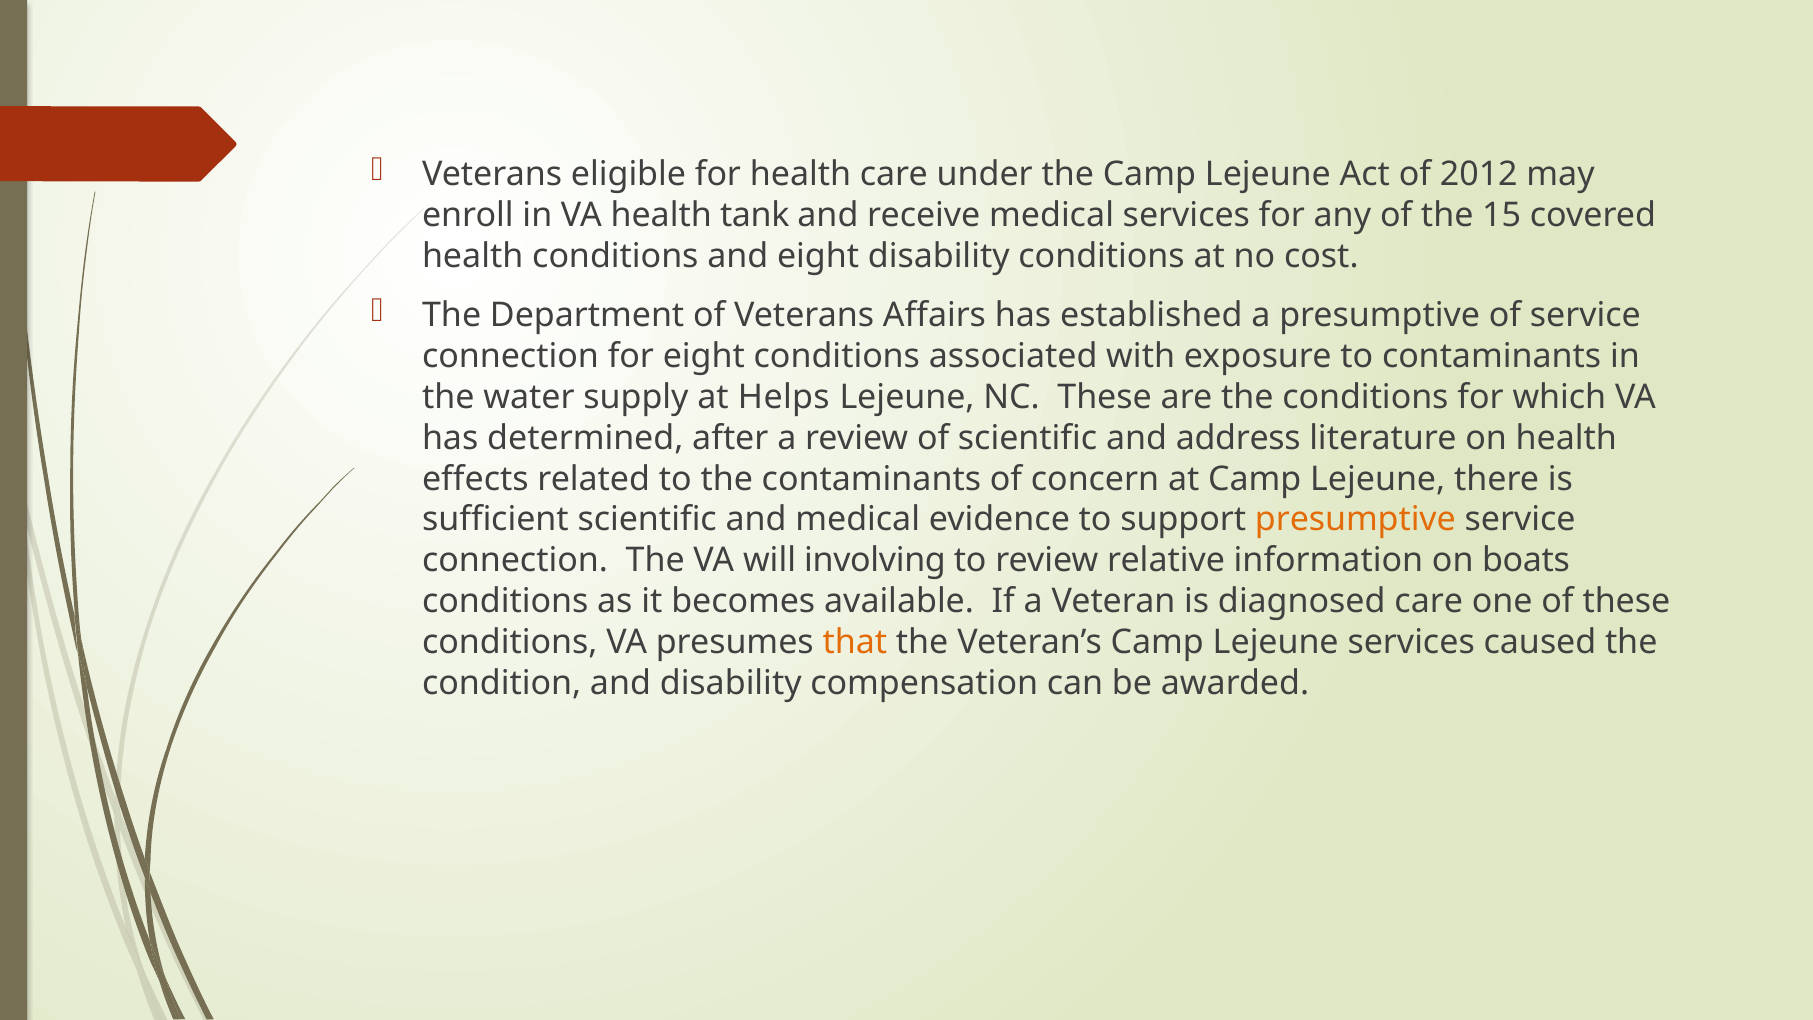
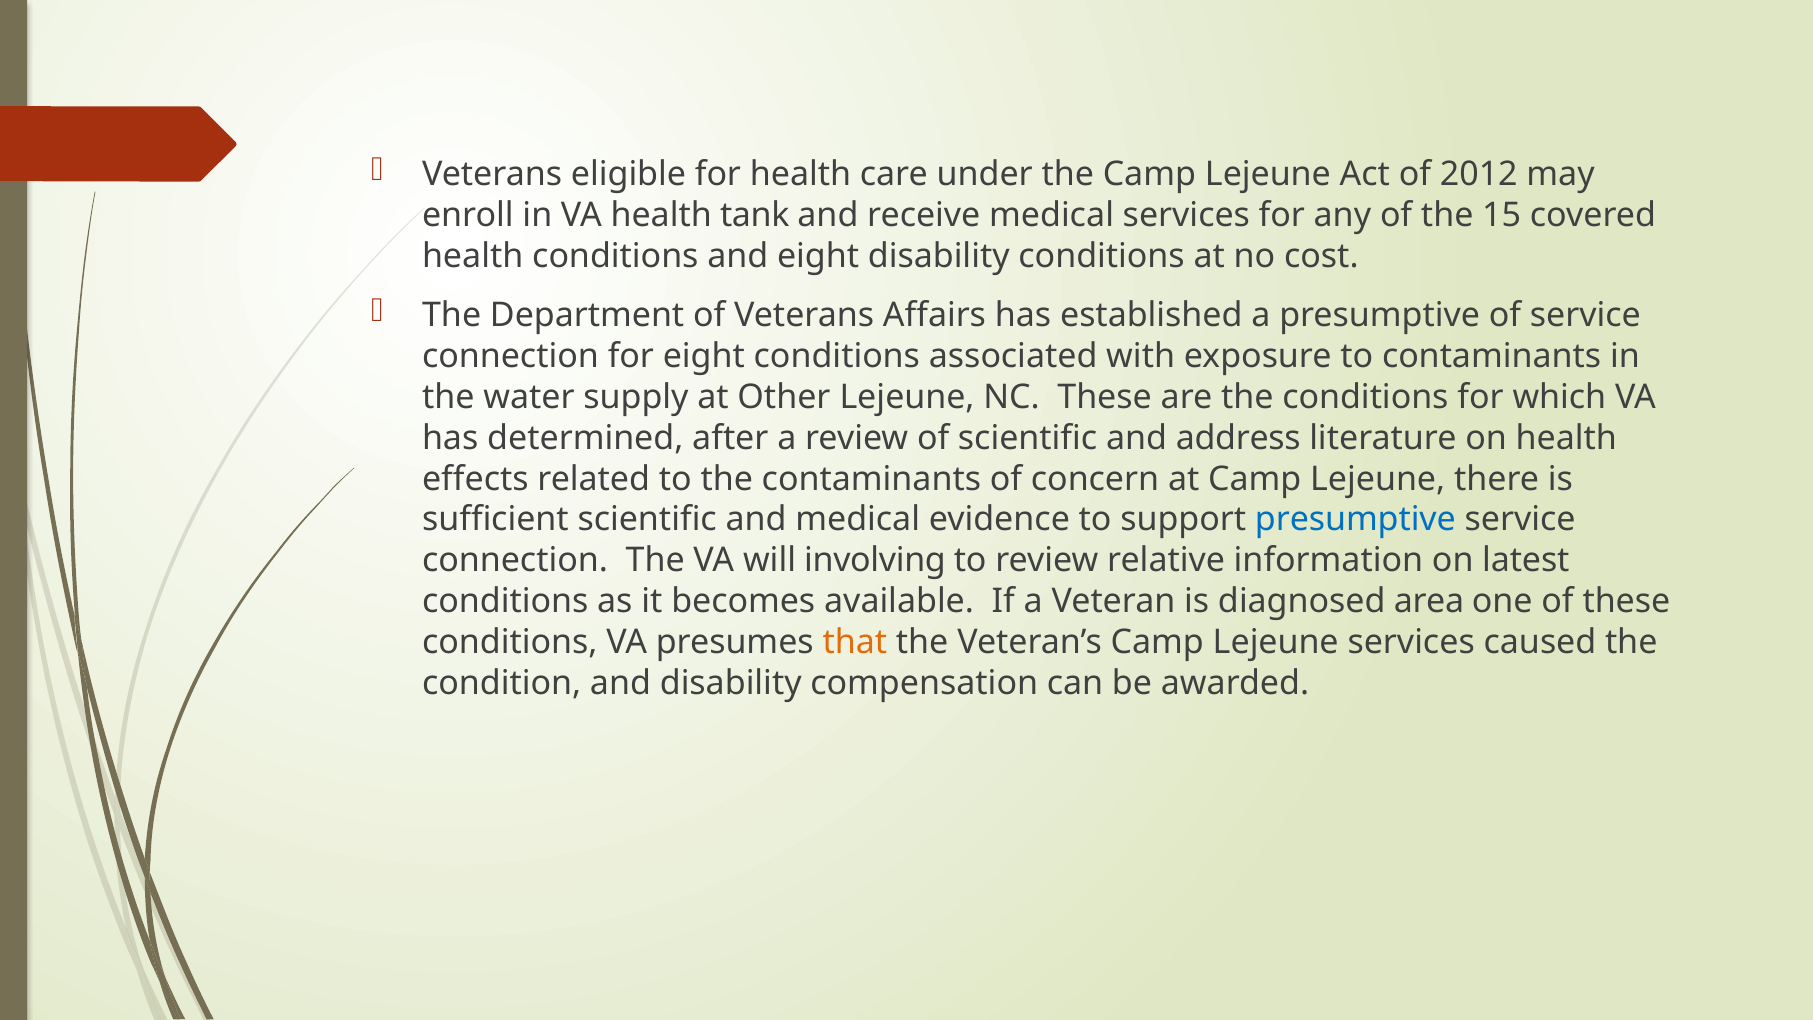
Helps: Helps -> Other
presumptive at (1355, 520) colour: orange -> blue
boats: boats -> latest
diagnosed care: care -> area
